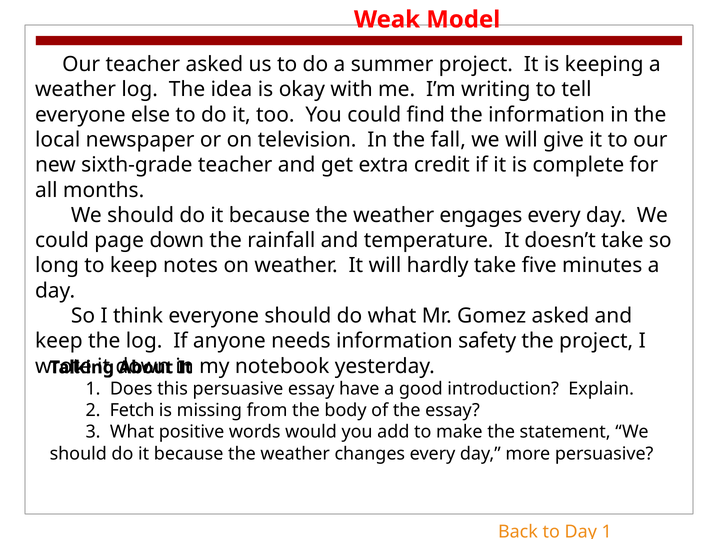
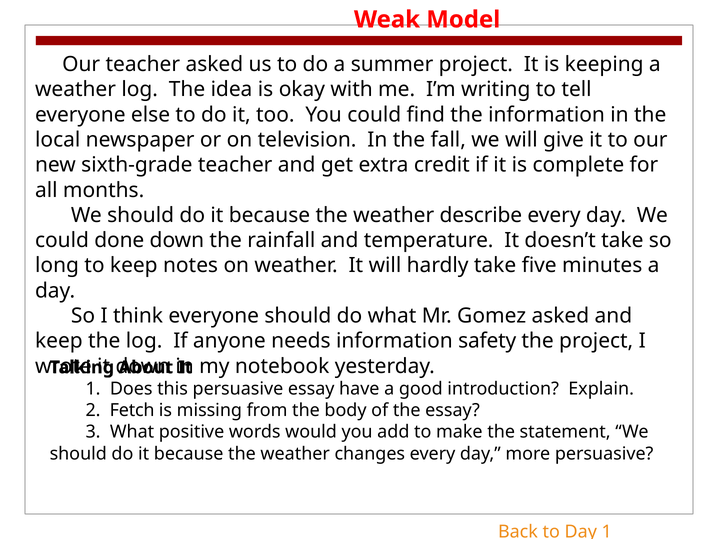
engages: engages -> describe
page: page -> done
